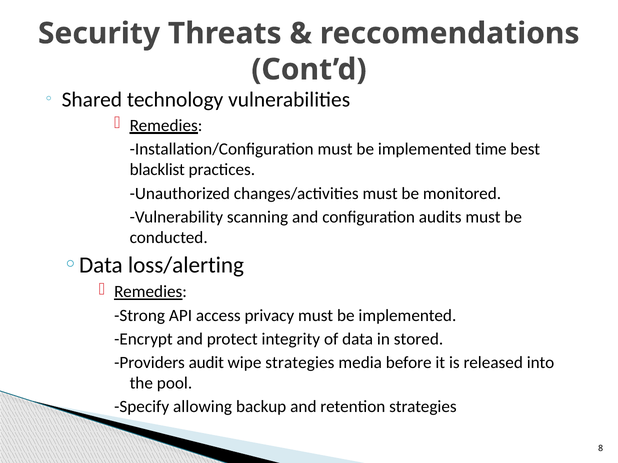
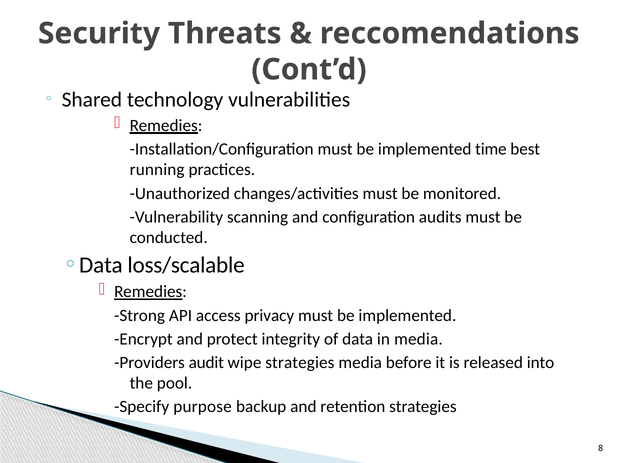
blacklist: blacklist -> running
loss/alerting: loss/alerting -> loss/scalable
in stored: stored -> media
allowing: allowing -> purpose
